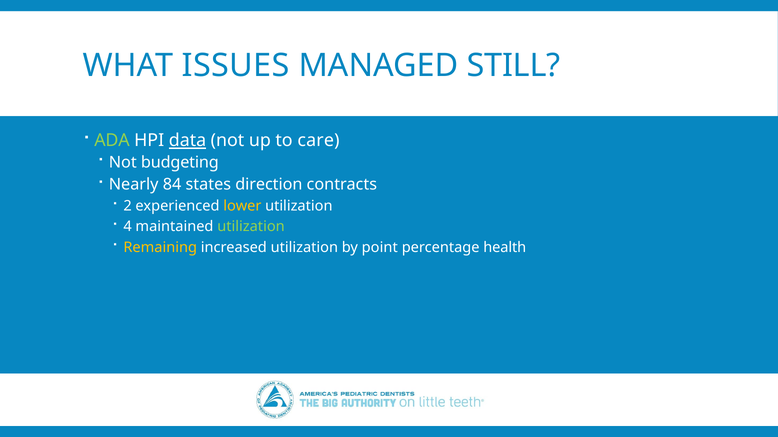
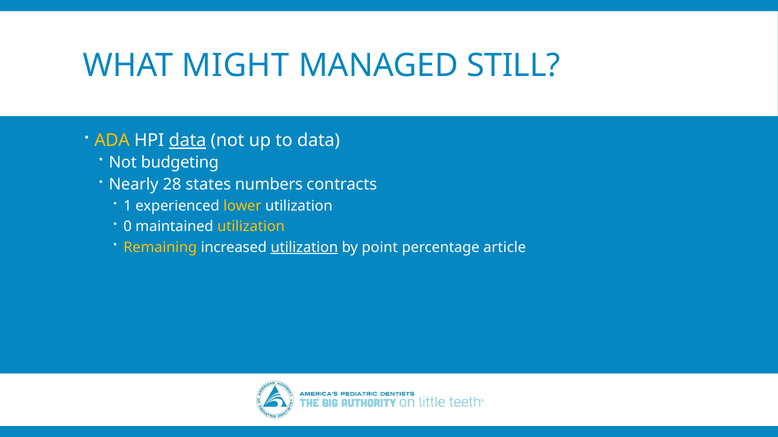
ISSUES: ISSUES -> MIGHT
ADA colour: light green -> yellow
to care: care -> data
84: 84 -> 28
direction: direction -> numbers
2: 2 -> 1
4: 4 -> 0
utilization at (251, 227) colour: light green -> yellow
utilization at (304, 248) underline: none -> present
health: health -> article
